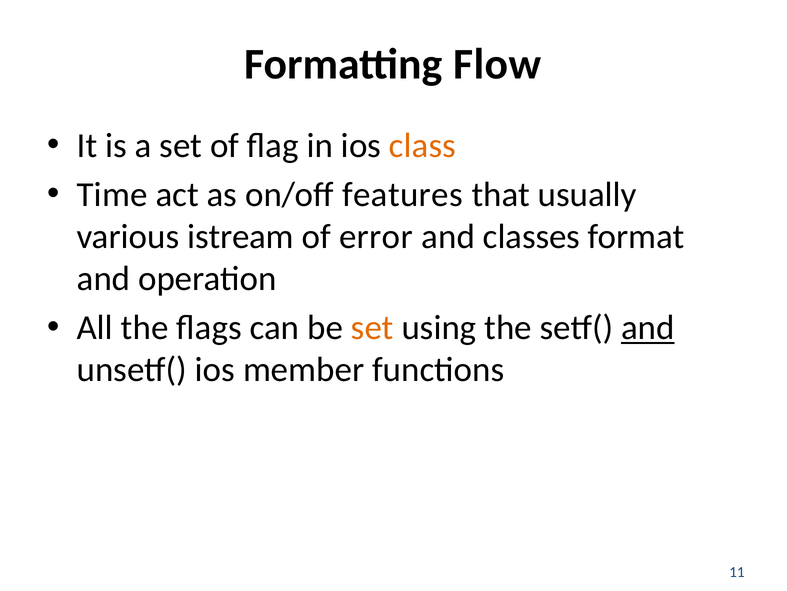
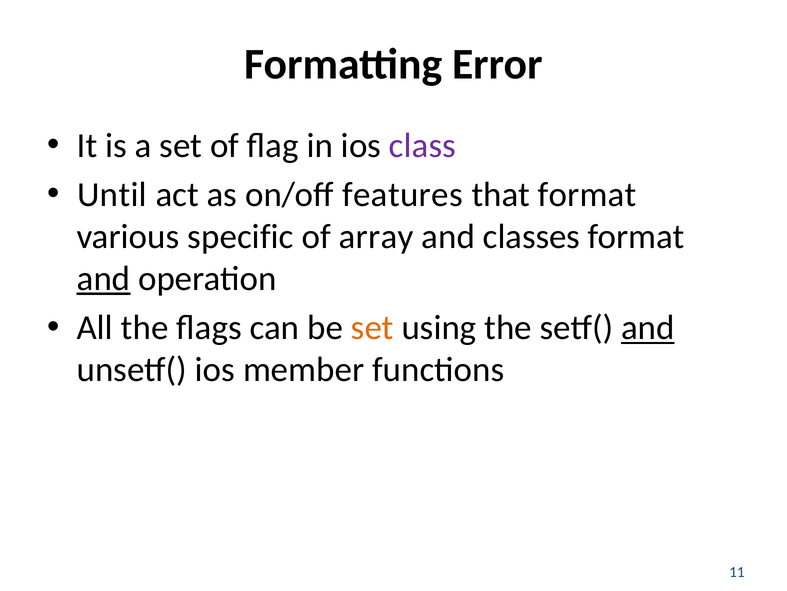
Flow: Flow -> Error
class colour: orange -> purple
Time: Time -> Until
that usually: usually -> format
istream: istream -> specific
error: error -> array
and at (104, 278) underline: none -> present
